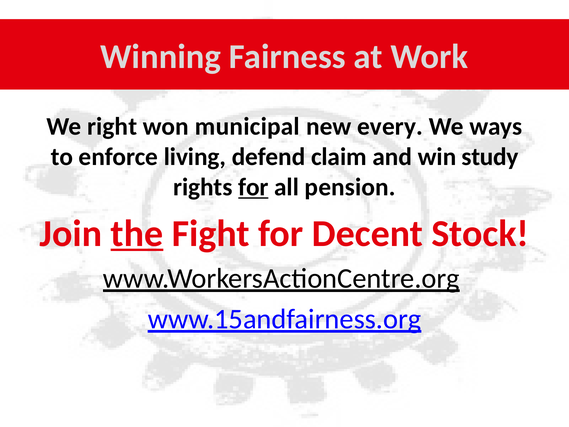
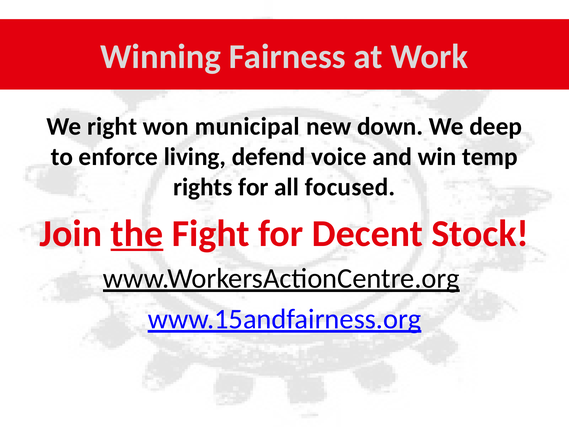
every: every -> down
ways: ways -> deep
claim: claim -> voice
study: study -> temp
for at (253, 187) underline: present -> none
pension: pension -> focused
